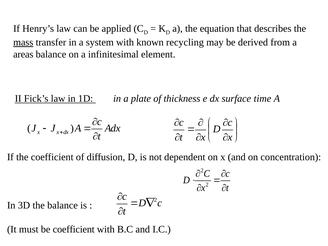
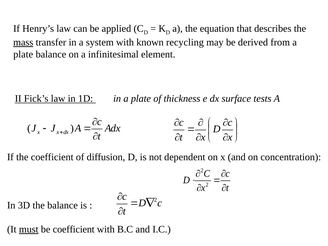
areas at (23, 54): areas -> plate
time: time -> tests
must underline: none -> present
